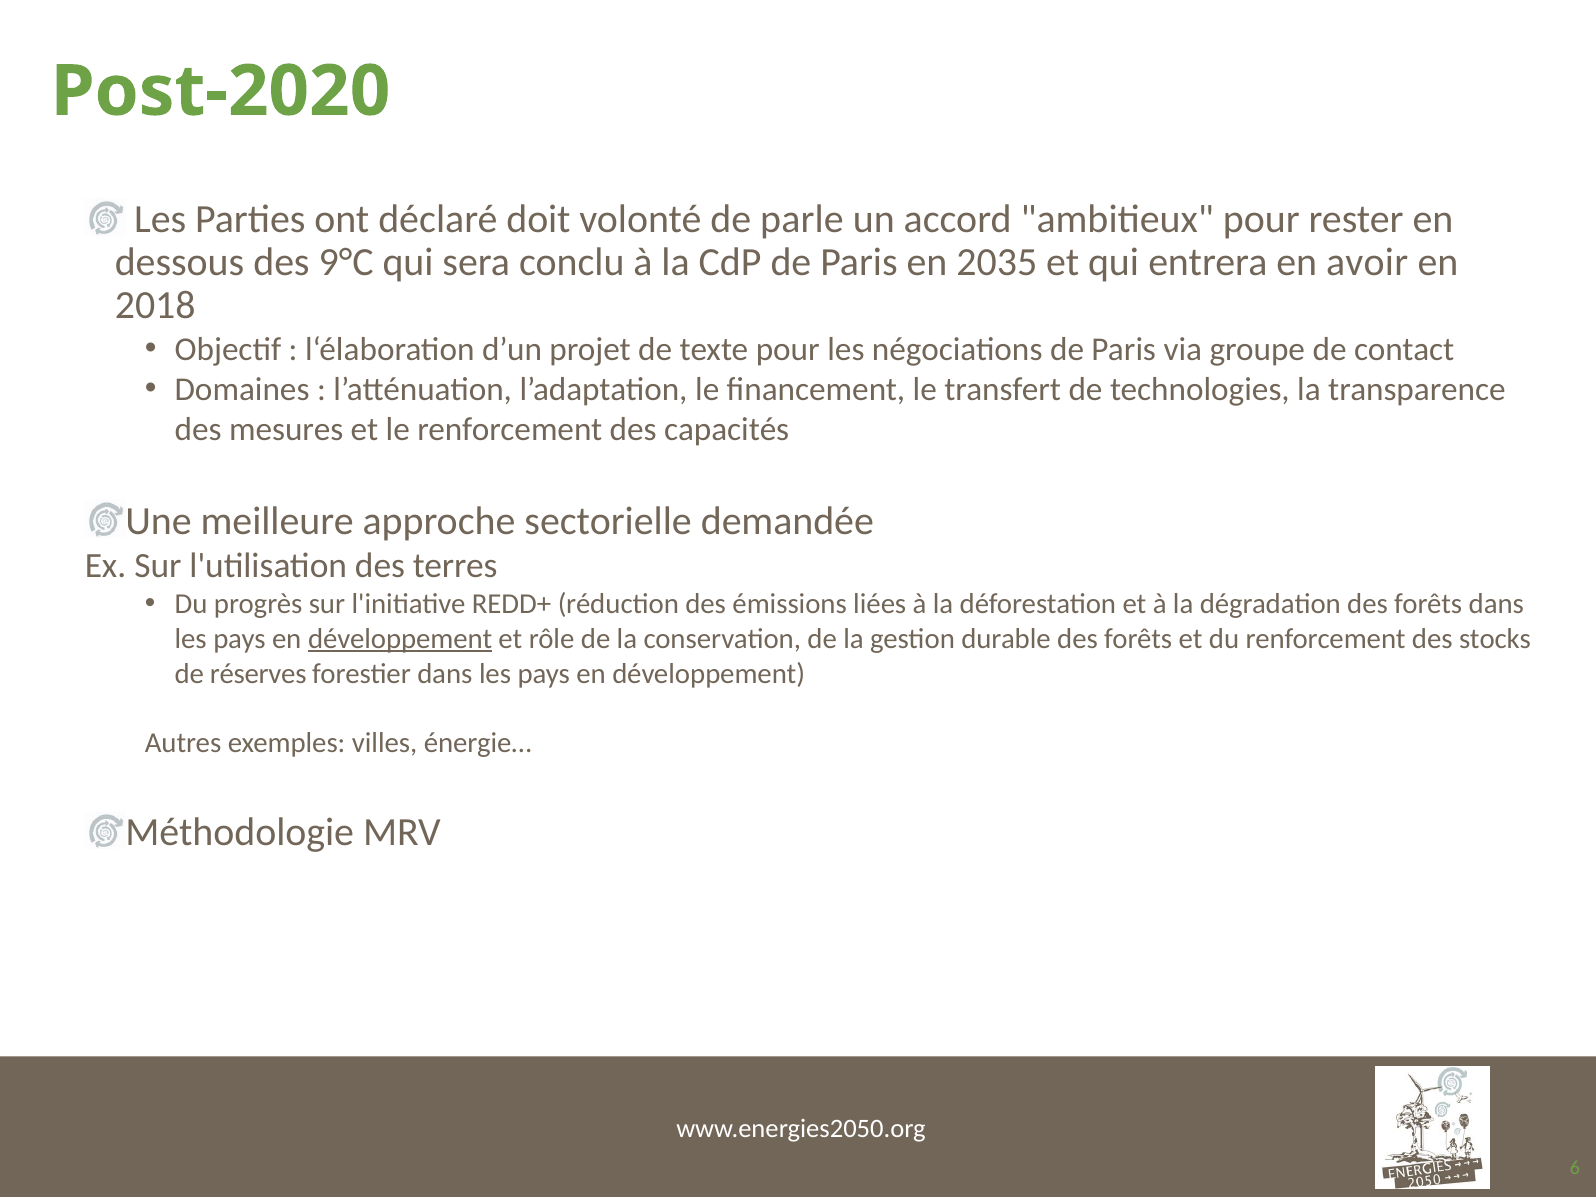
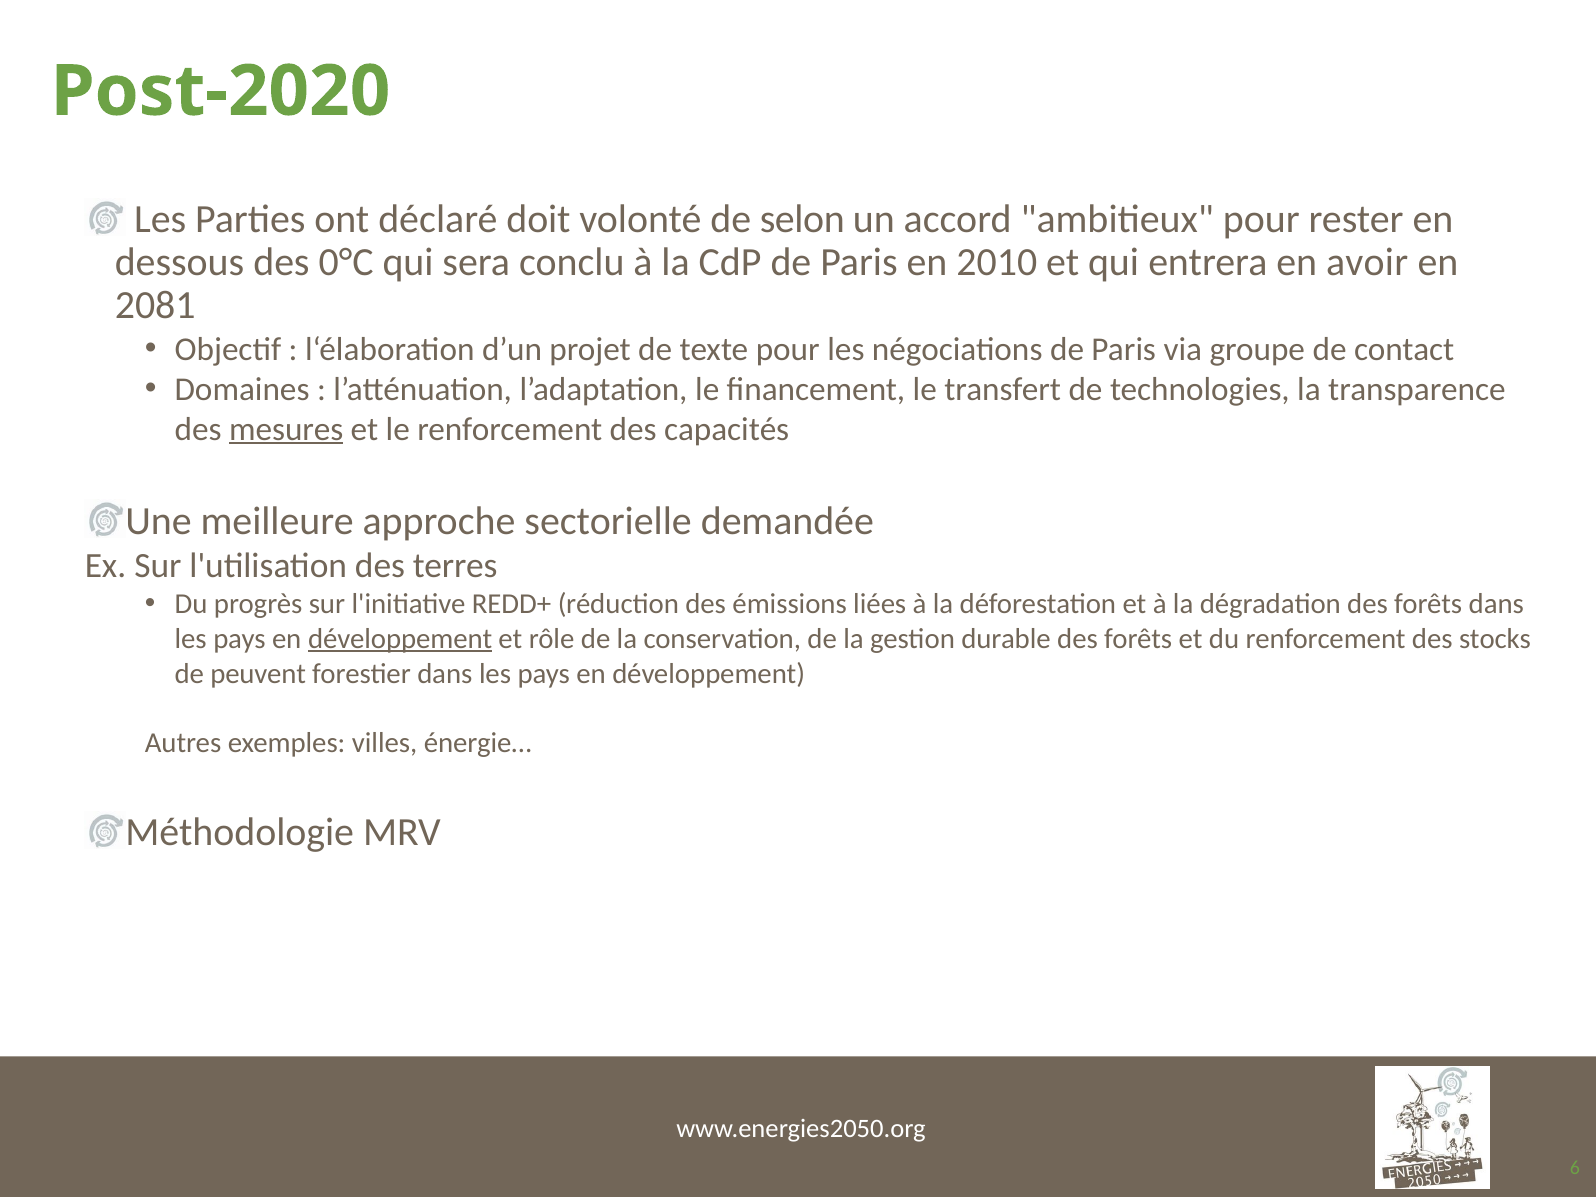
parle: parle -> selon
9°C: 9°C -> 0°C
2035: 2035 -> 2010
2018: 2018 -> 2081
mesures underline: none -> present
réserves: réserves -> peuvent
